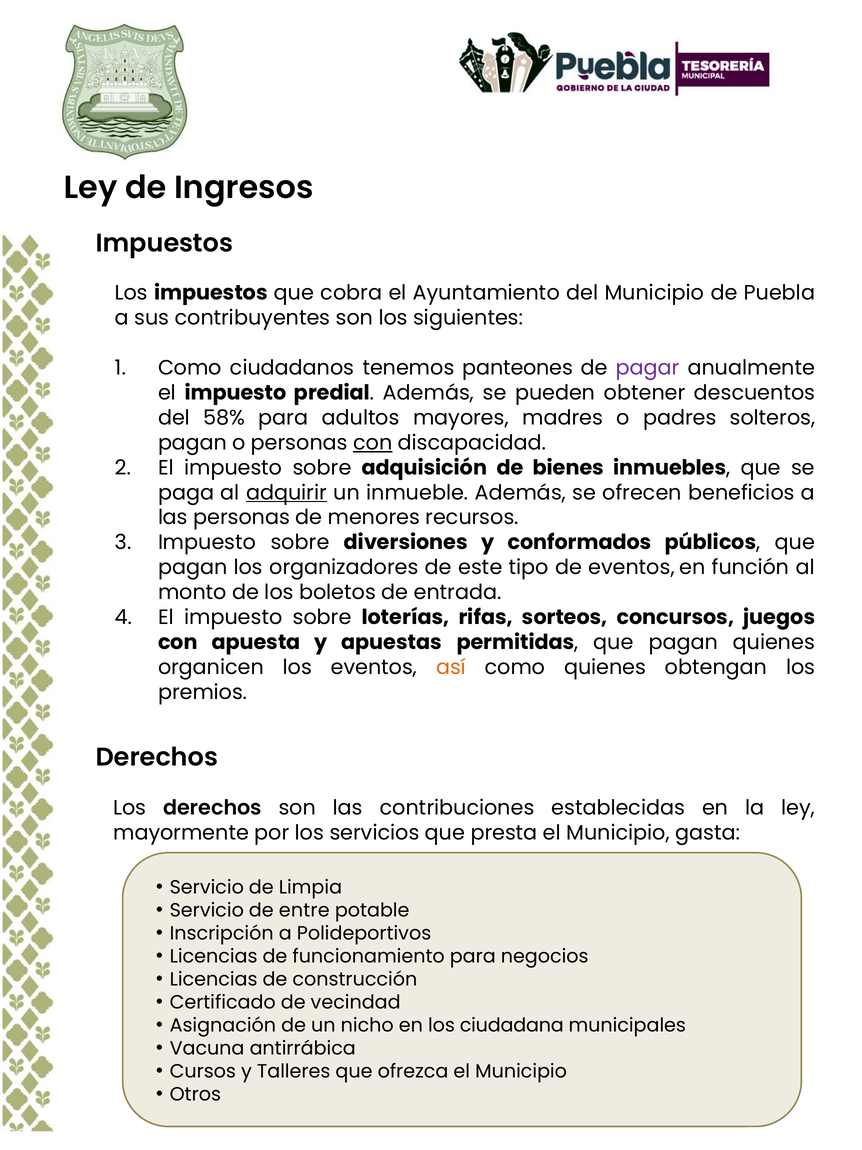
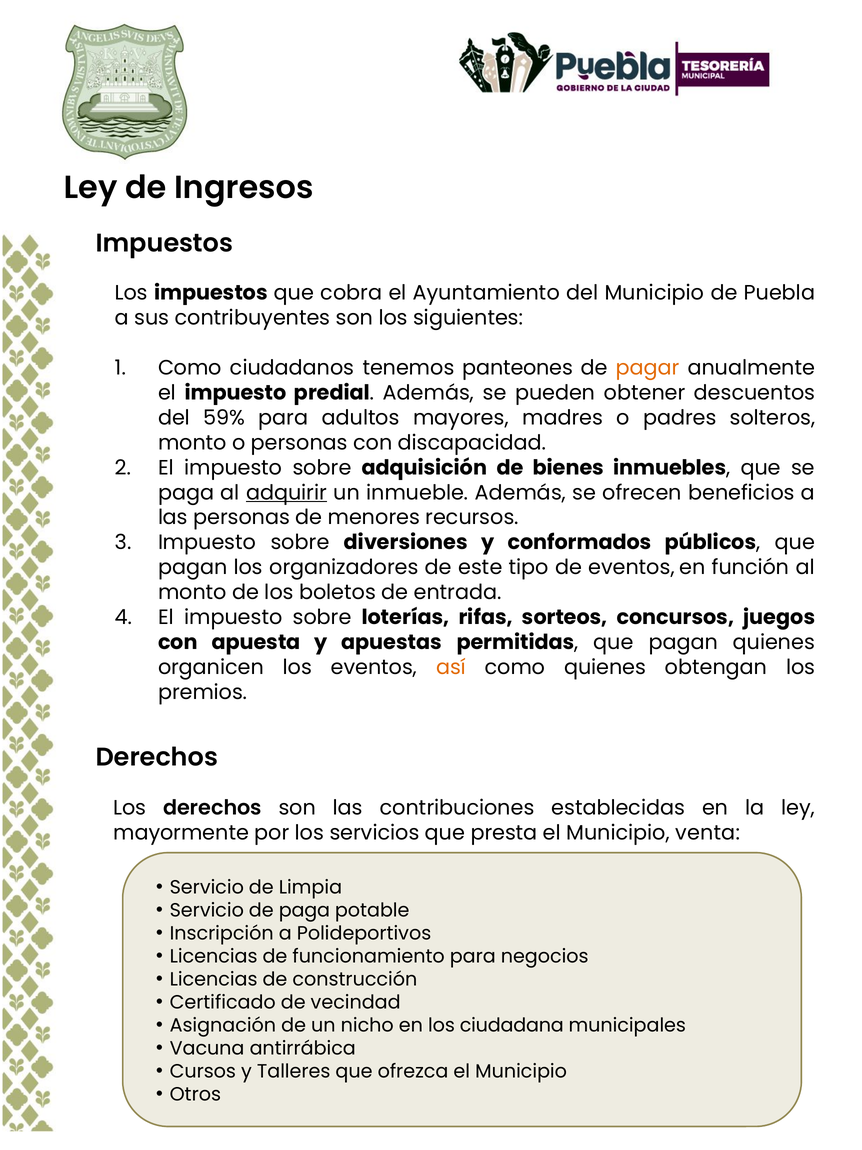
pagar colour: purple -> orange
58%: 58% -> 59%
pagan at (192, 443): pagan -> monto
con at (373, 443) underline: present -> none
gasta: gasta -> venta
de entre: entre -> paga
